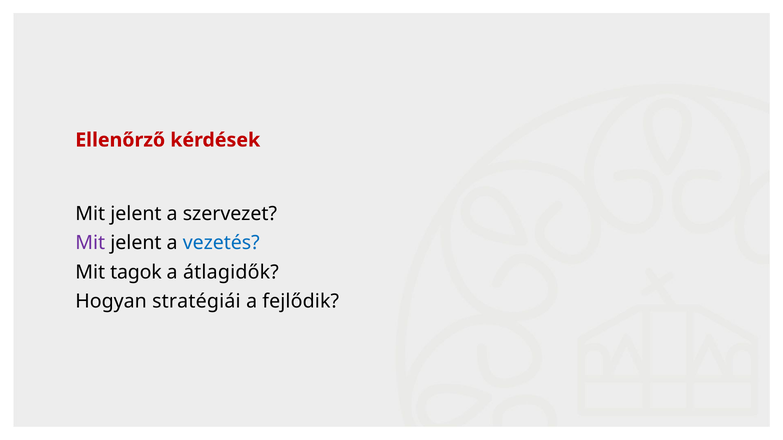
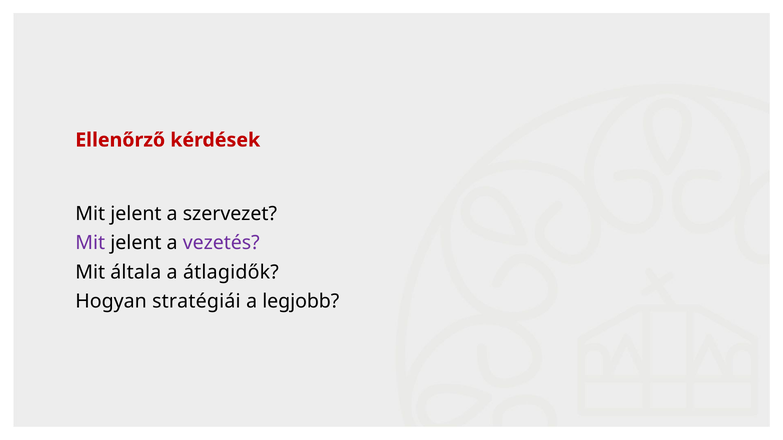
vezetés colour: blue -> purple
tagok: tagok -> általa
fejlődik: fejlődik -> legjobb
